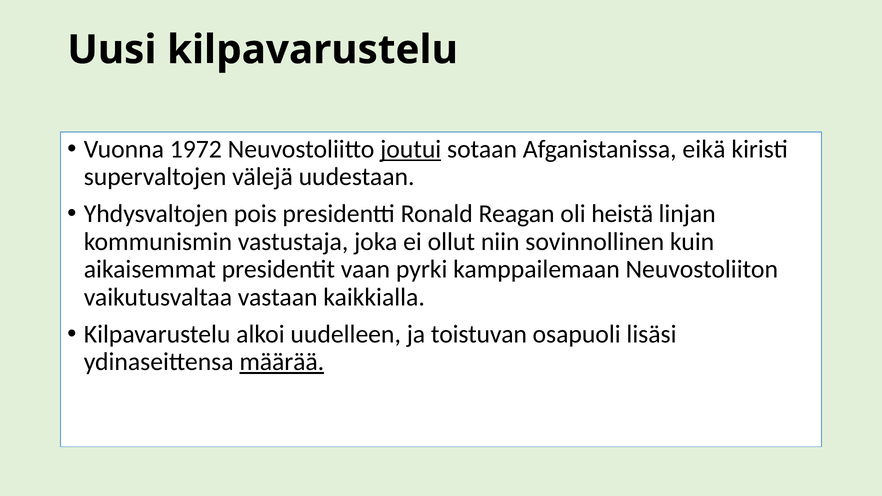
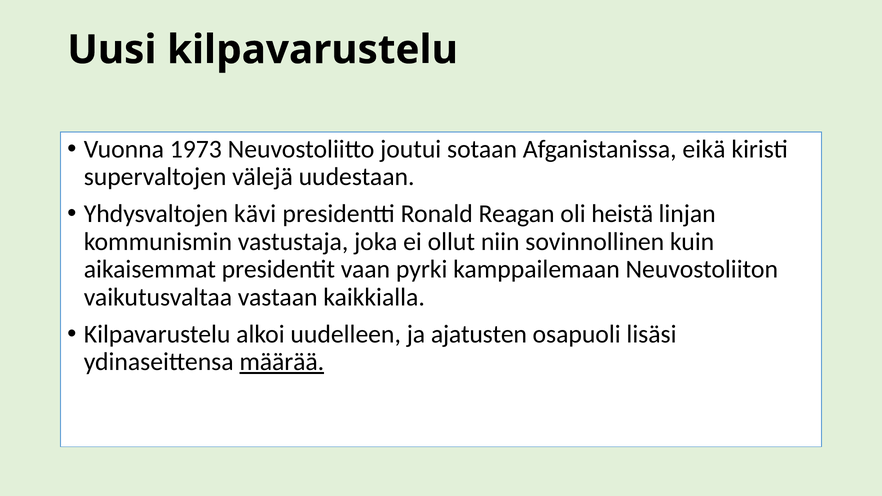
1972: 1972 -> 1973
joutui underline: present -> none
pois: pois -> kävi
toistuvan: toistuvan -> ajatusten
